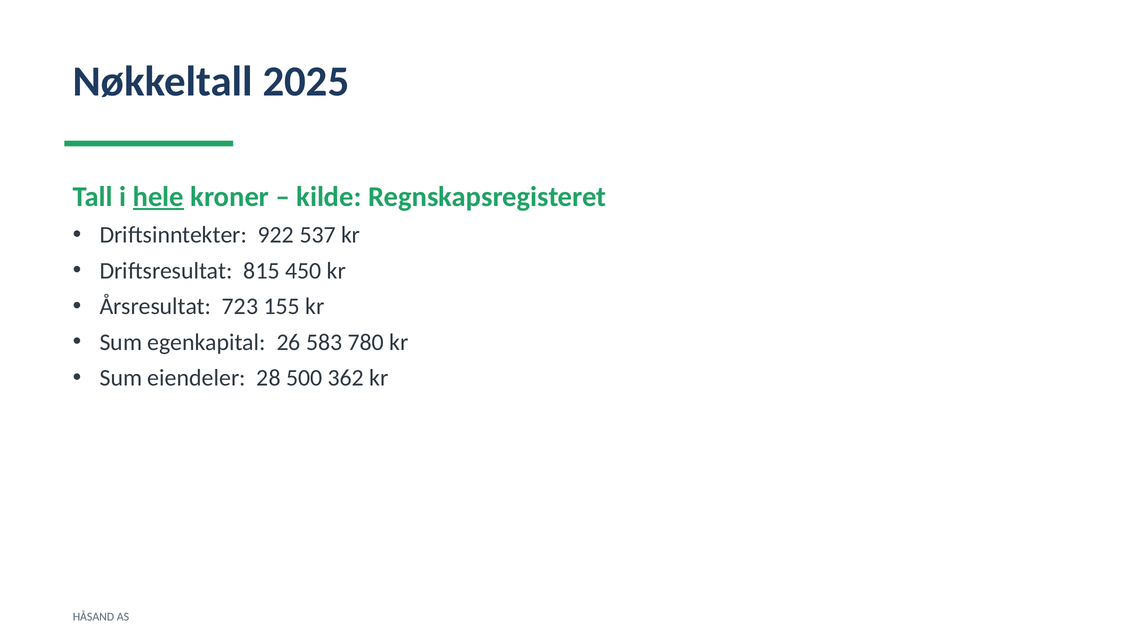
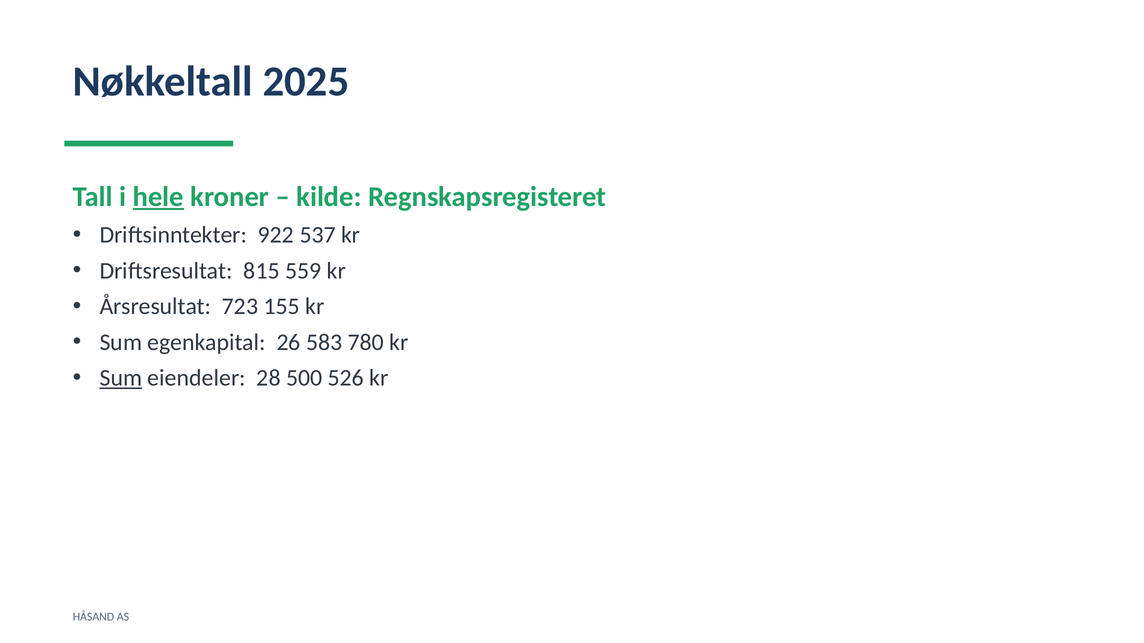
450: 450 -> 559
Sum at (121, 378) underline: none -> present
362: 362 -> 526
